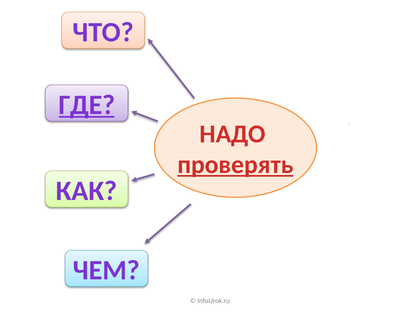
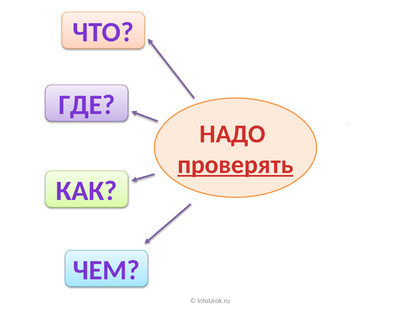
ГДЕ underline: present -> none
